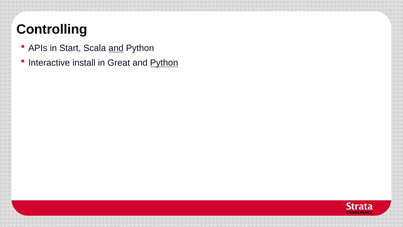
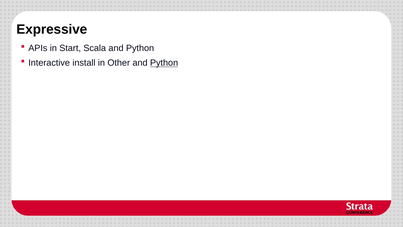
Controlling: Controlling -> Expressive
and at (116, 48) underline: present -> none
Great: Great -> Other
